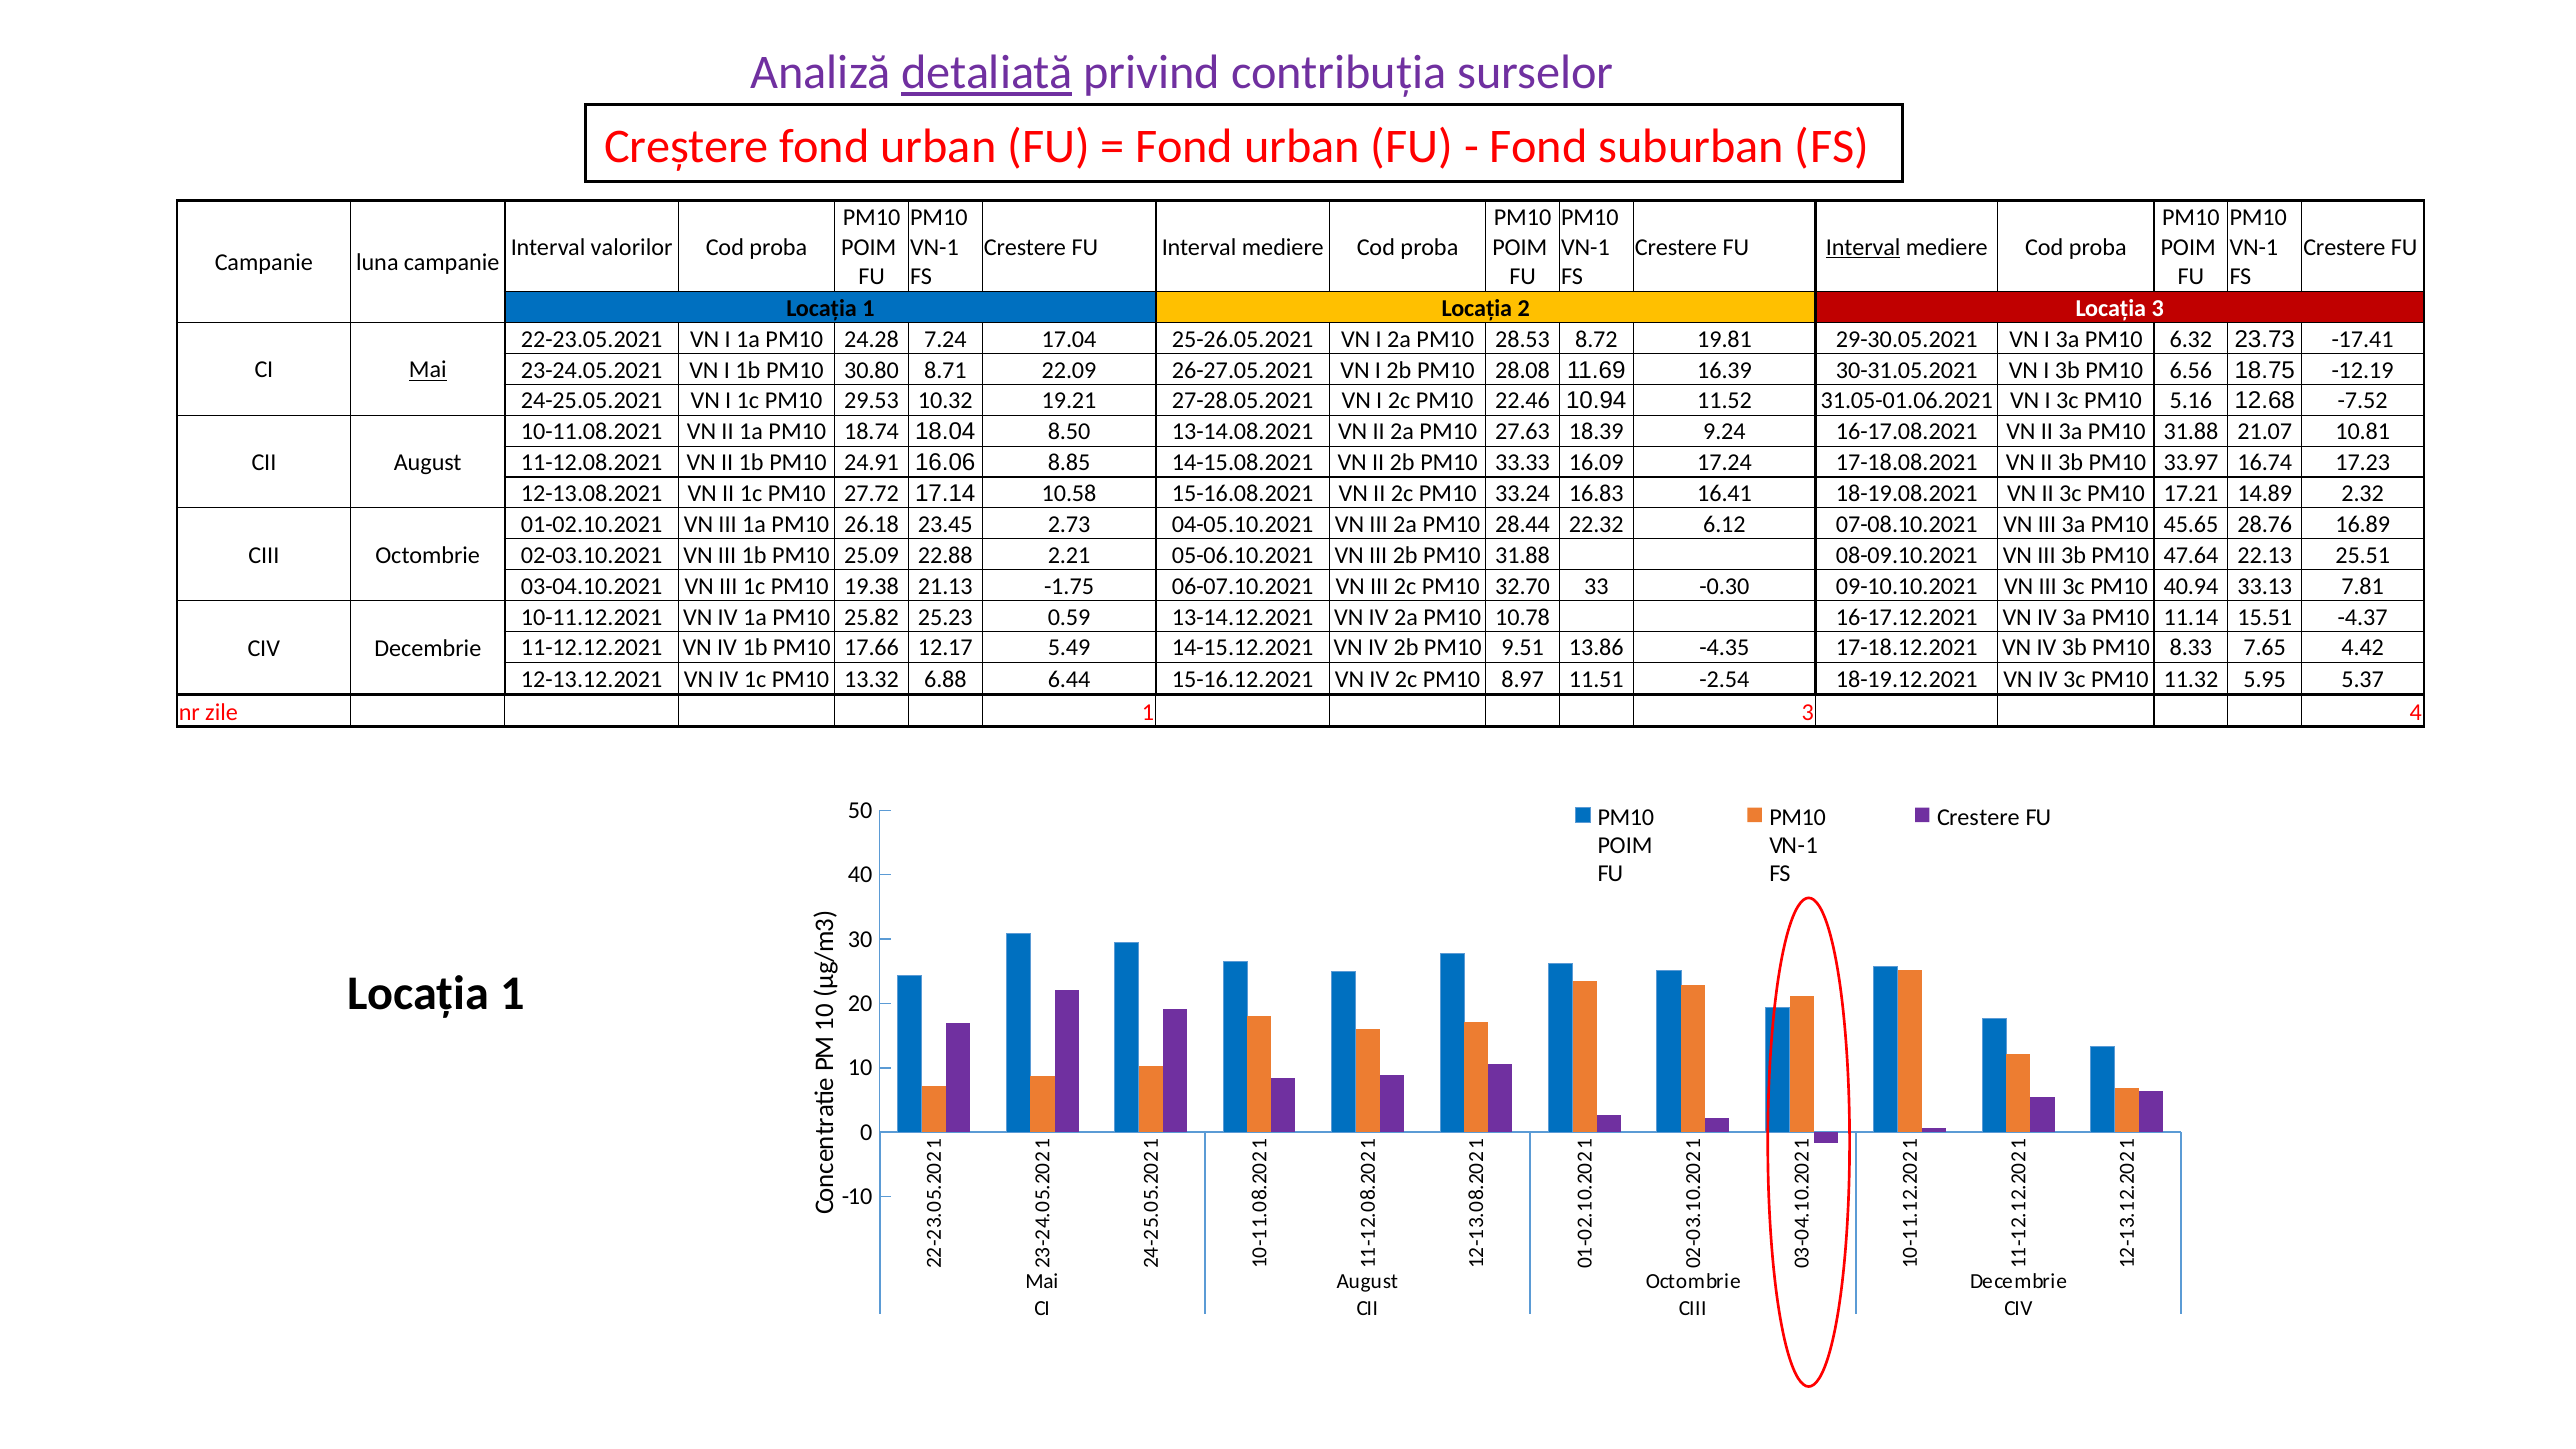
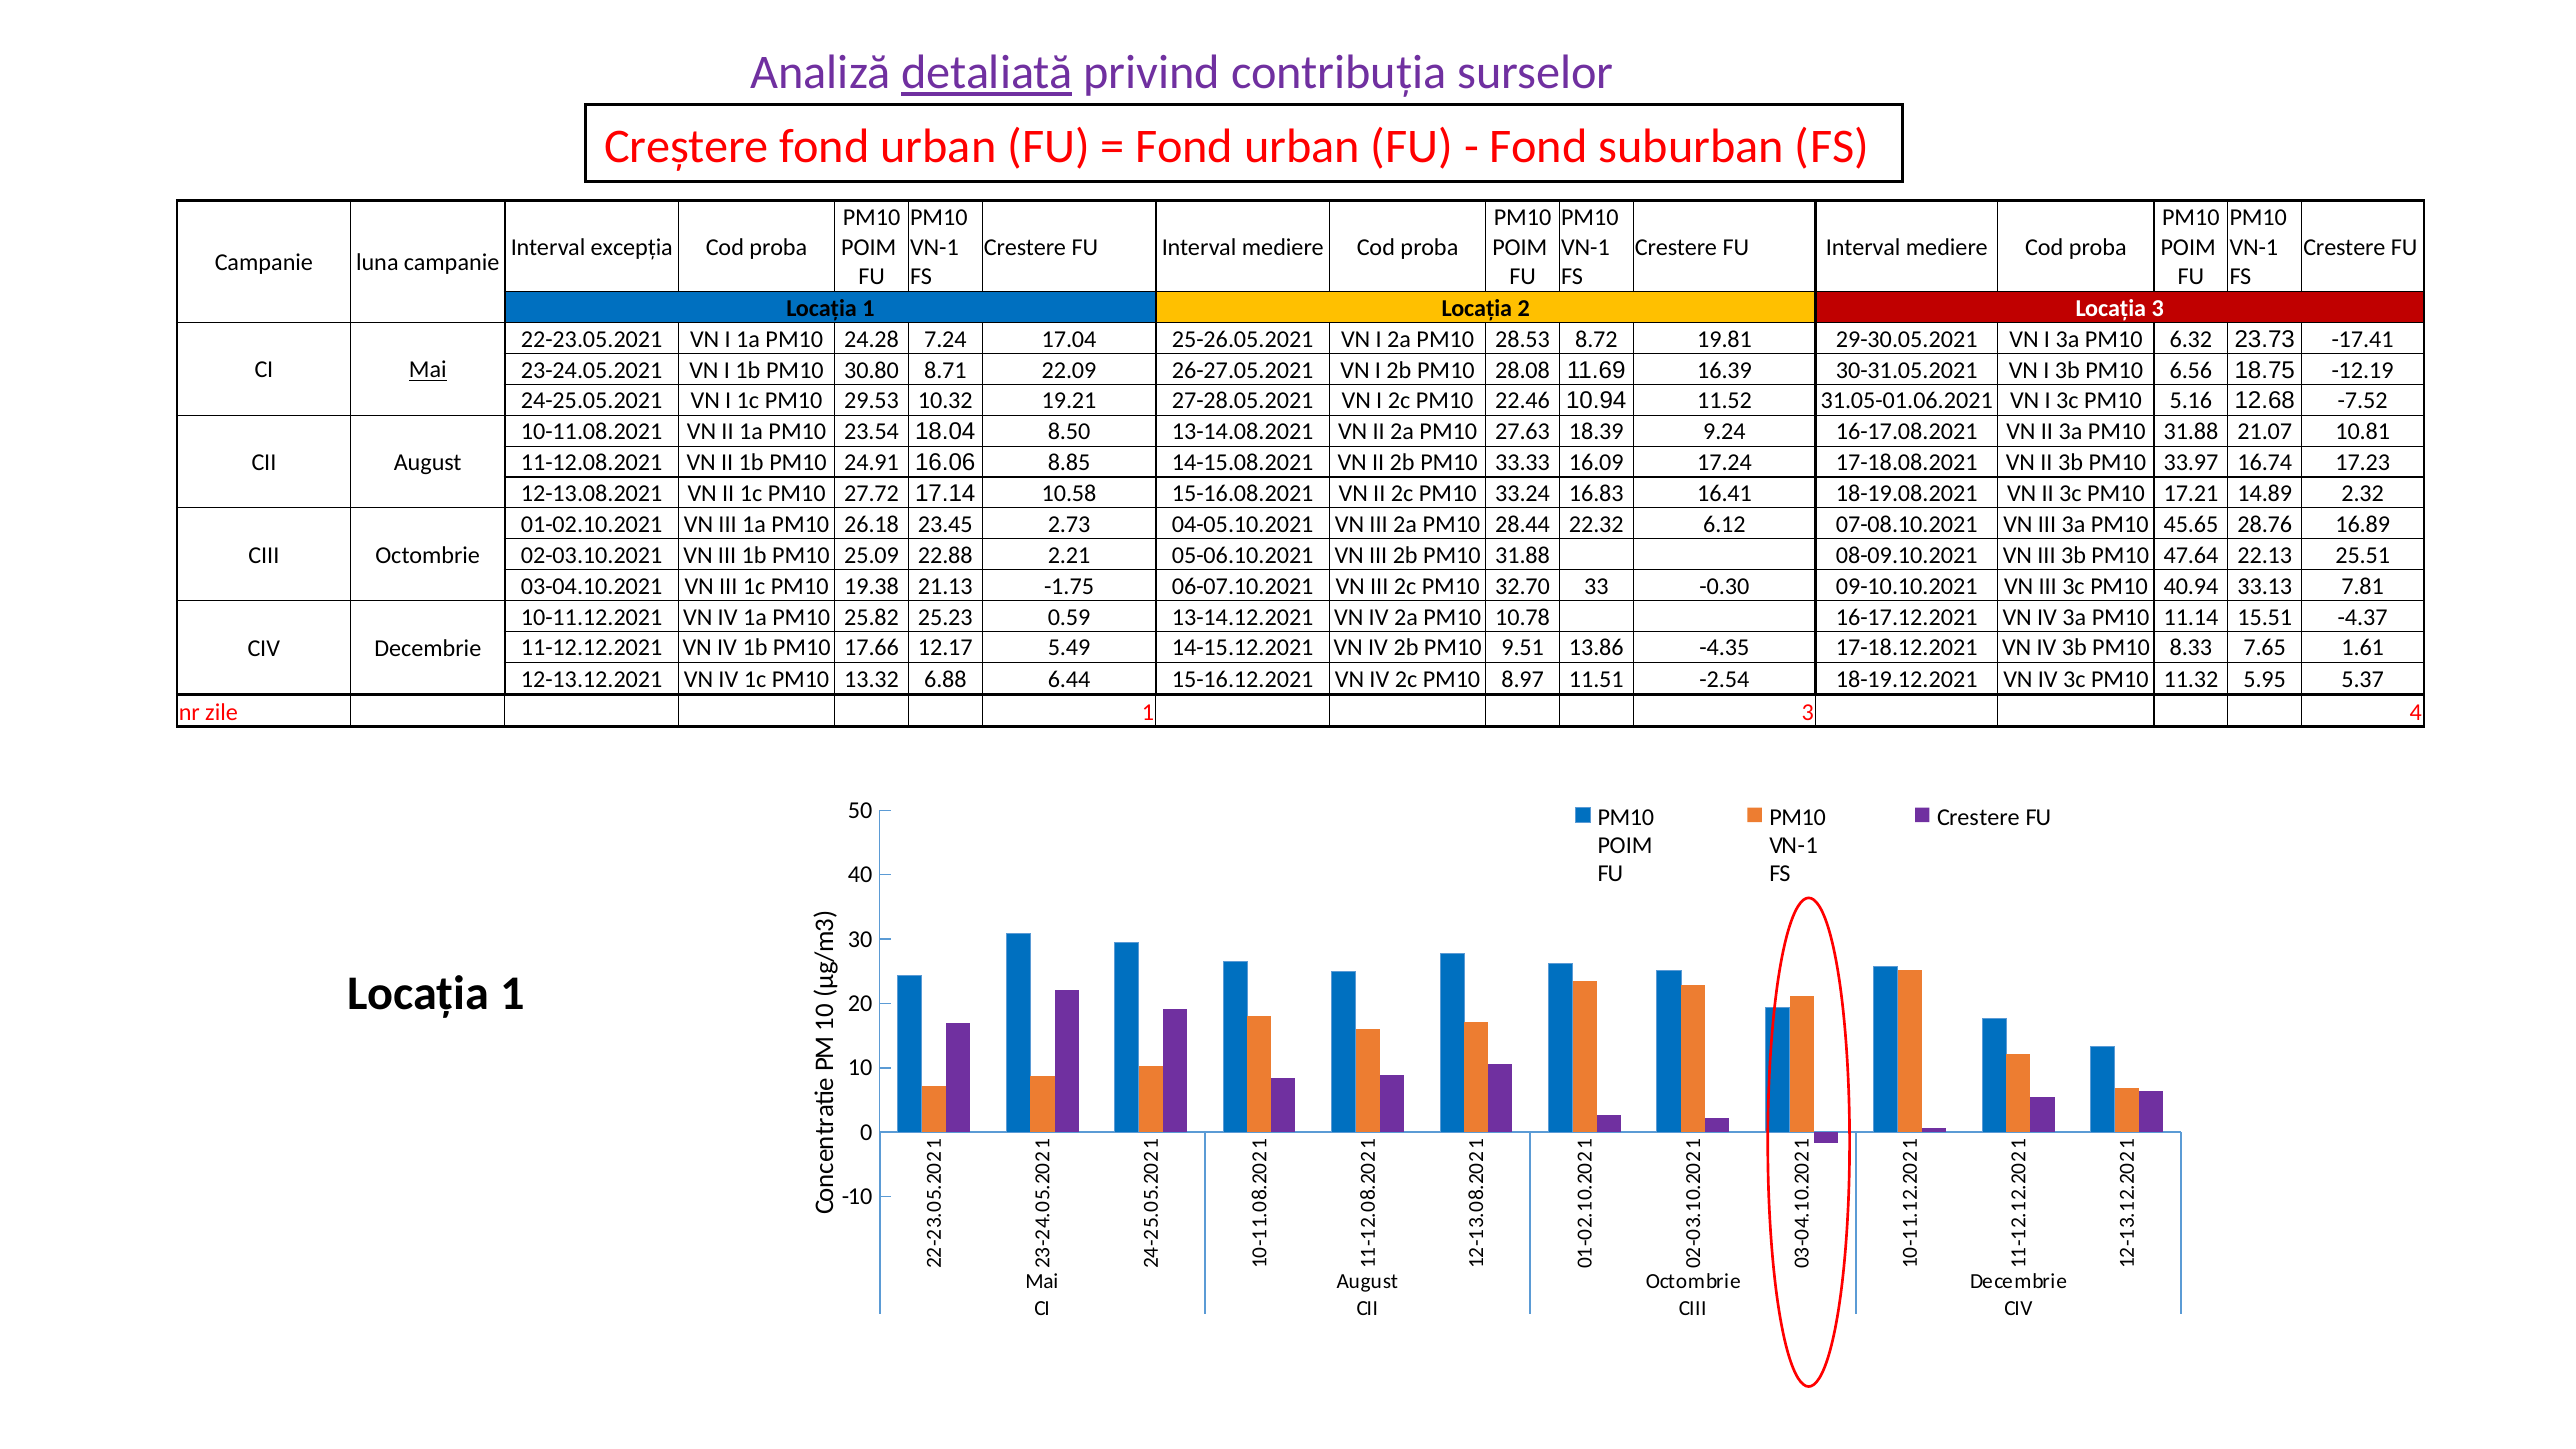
valorilor: valorilor -> excepția
Interval at (1863, 247) underline: present -> none
18.74: 18.74 -> 23.54
4.42: 4.42 -> 1.61
